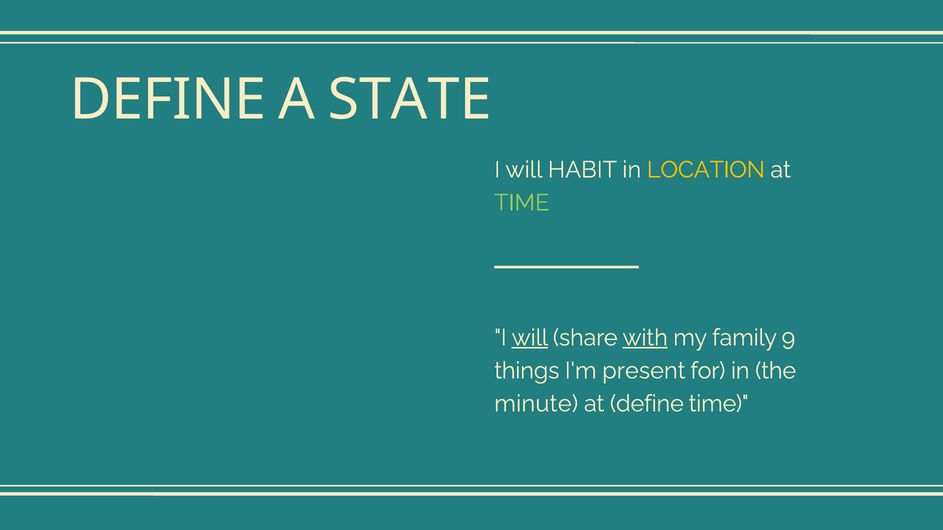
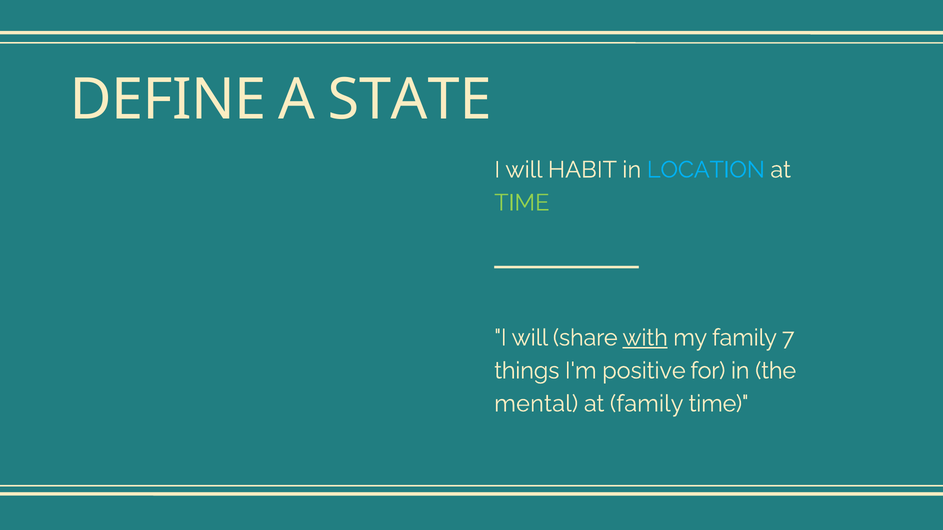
LOCATION colour: yellow -> light blue
will at (530, 338) underline: present -> none
9: 9 -> 7
present: present -> positive
minute: minute -> mental
at define: define -> family
